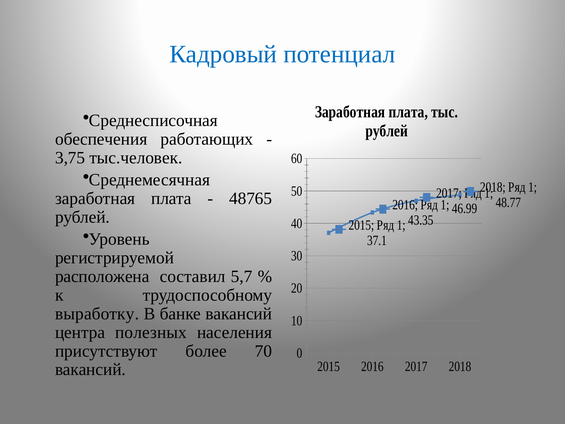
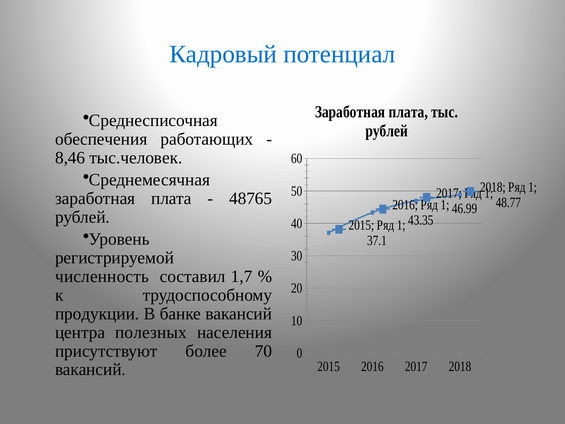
3,75: 3,75 -> 8,46
расположена: расположена -> численность
5,7: 5,7 -> 1,7
выработку: выработку -> продукции
